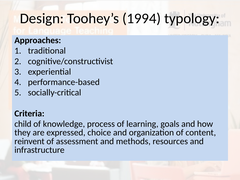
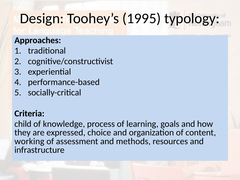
1994: 1994 -> 1995
reinvent: reinvent -> working
